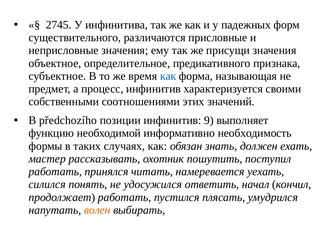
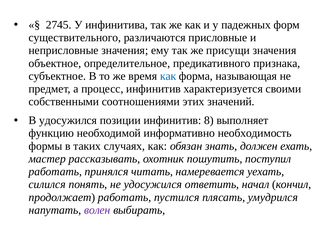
В předchozího: předchozího -> удосужился
9: 9 -> 8
волен colour: orange -> purple
